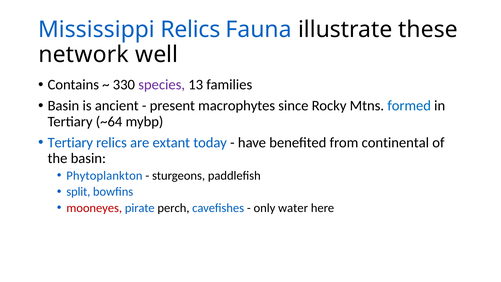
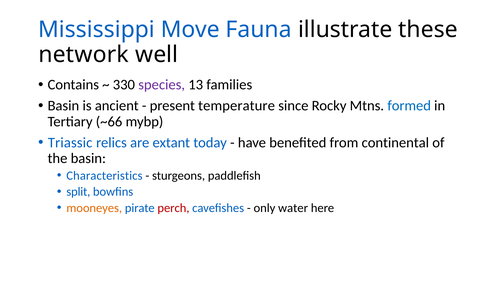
Mississippi Relics: Relics -> Move
macrophytes: macrophytes -> temperature
~64: ~64 -> ~66
Tertiary at (70, 143): Tertiary -> Triassic
Phytoplankton: Phytoplankton -> Characteristics
mooneyes colour: red -> orange
perch colour: black -> red
